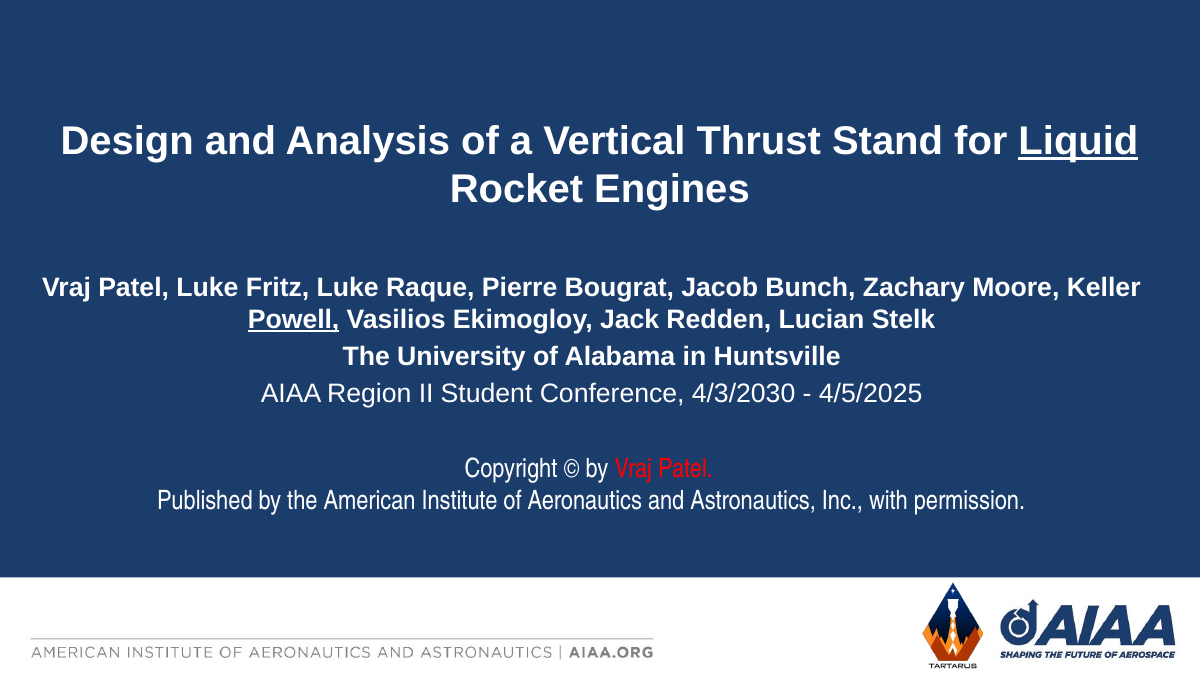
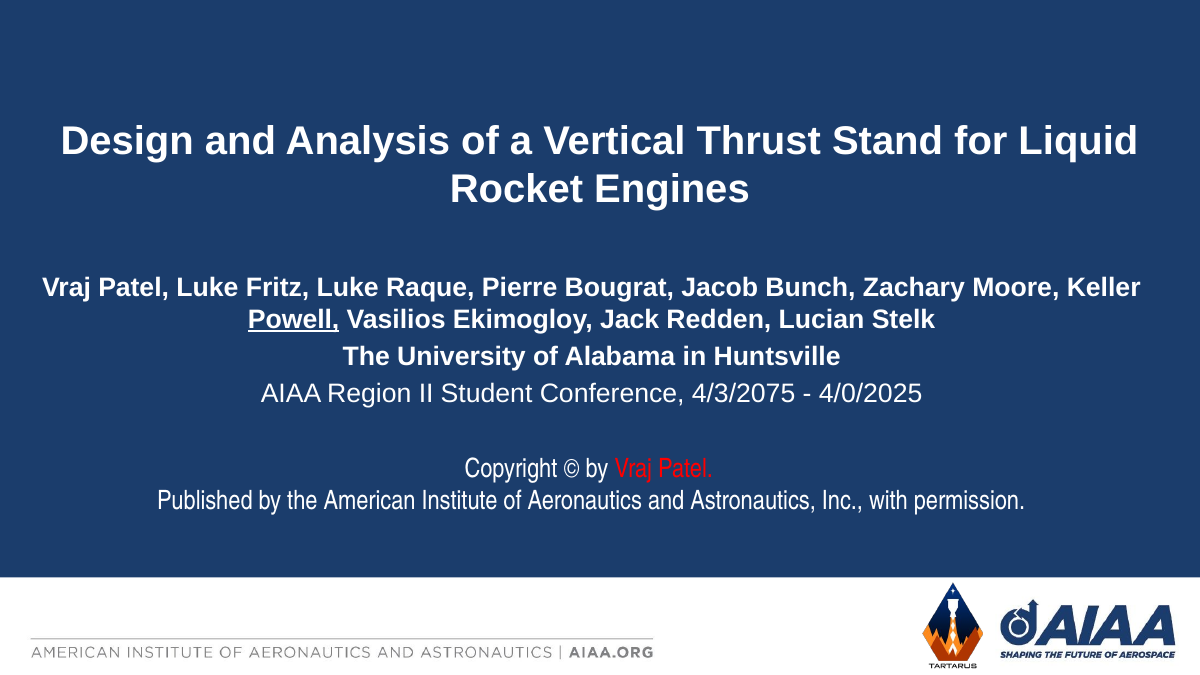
Liquid underline: present -> none
4/3/2030: 4/3/2030 -> 4/3/2075
4/5/2025: 4/5/2025 -> 4/0/2025
